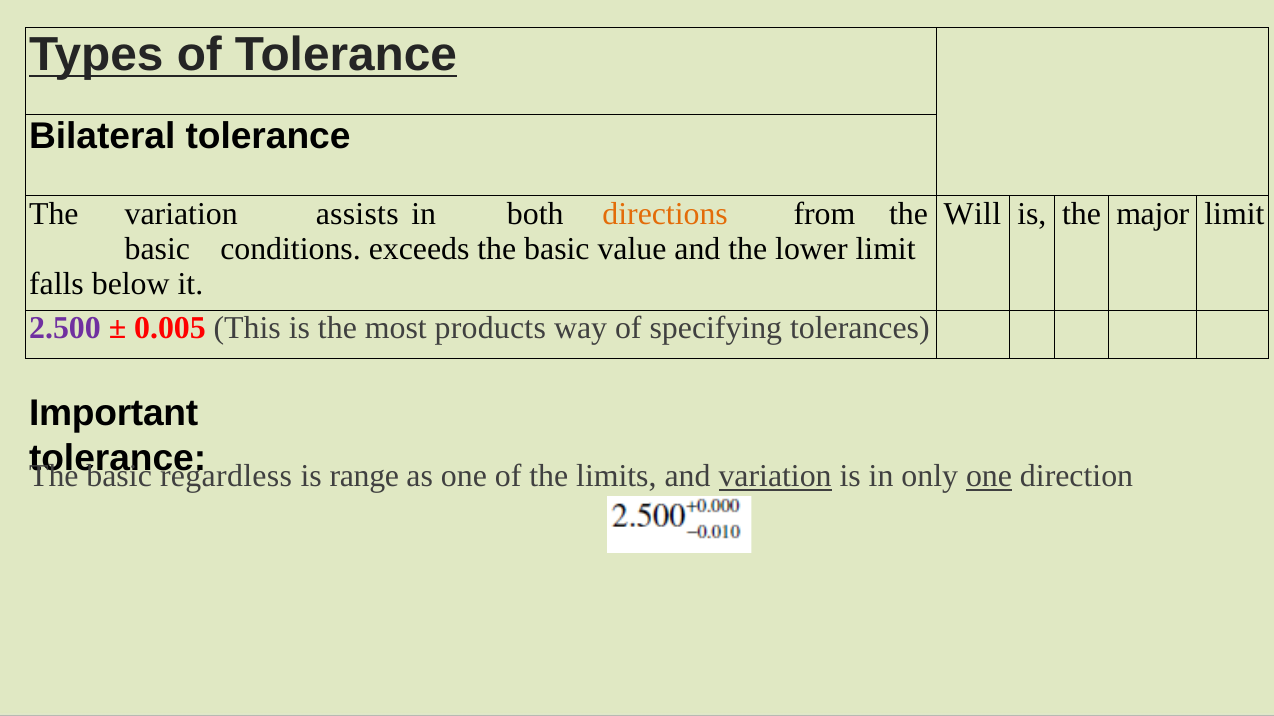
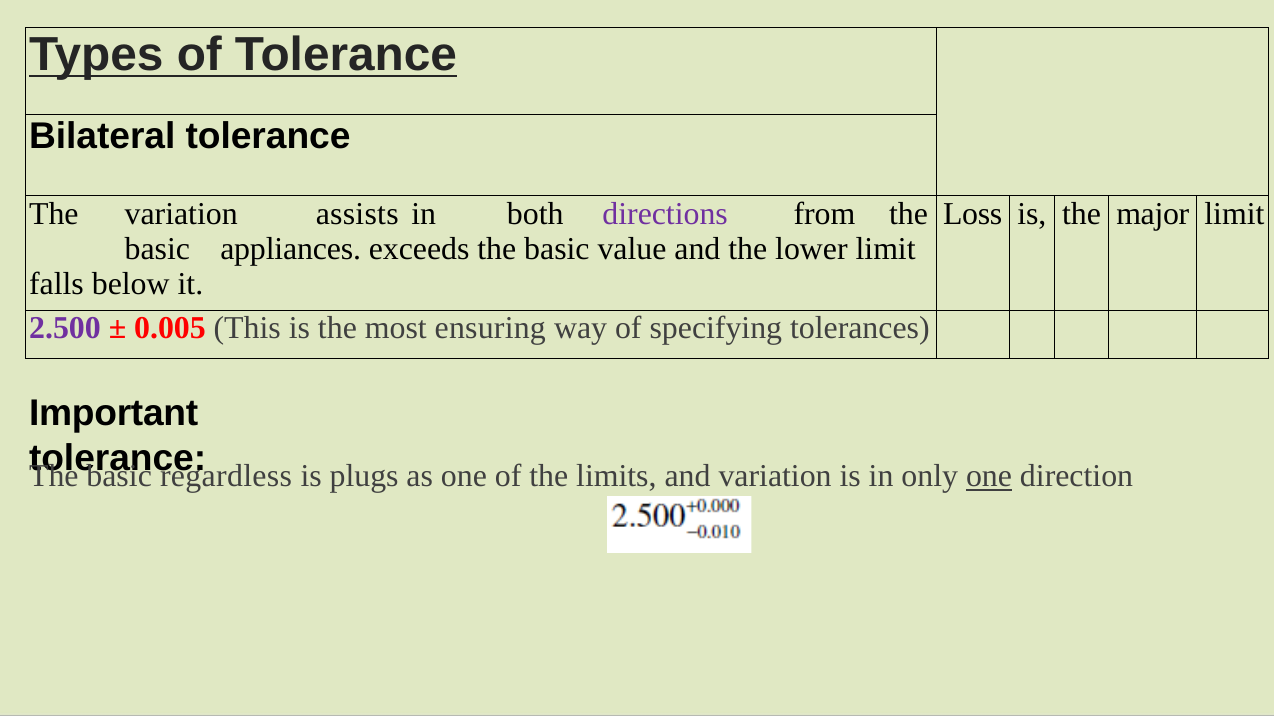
directions colour: orange -> purple
Will: Will -> Loss
conditions: conditions -> appliances
products: products -> ensuring
range: range -> plugs
variation at (775, 477) underline: present -> none
